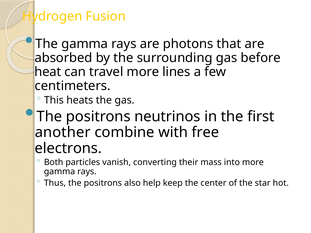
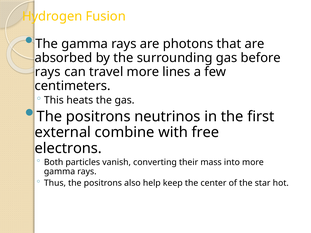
heat at (48, 72): heat -> rays
another: another -> external
